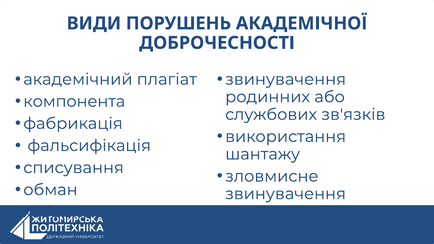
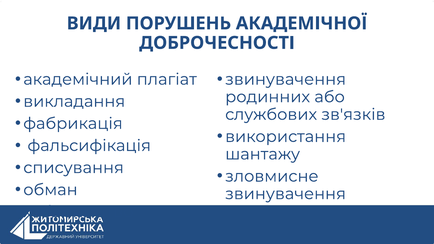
компонента: компонента -> викладання
